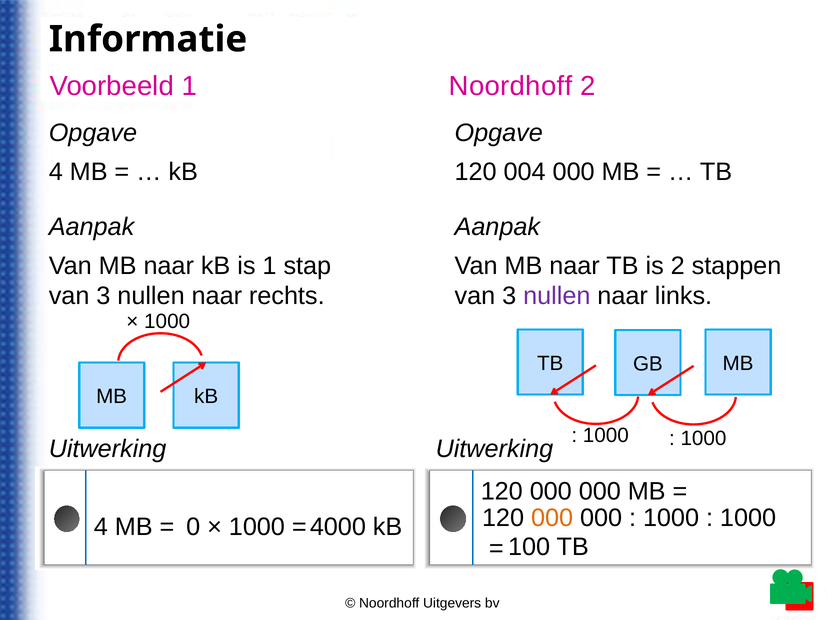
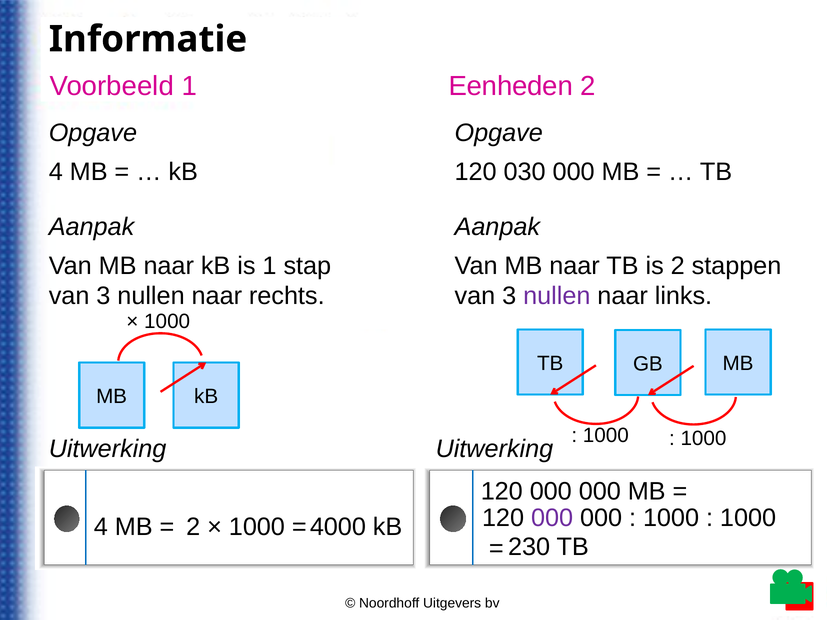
Noordhoff at (511, 86): Noordhoff -> Eenheden
004: 004 -> 030
000 at (552, 518) colour: orange -> purple
0 at (193, 527): 0 -> 2
100: 100 -> 230
